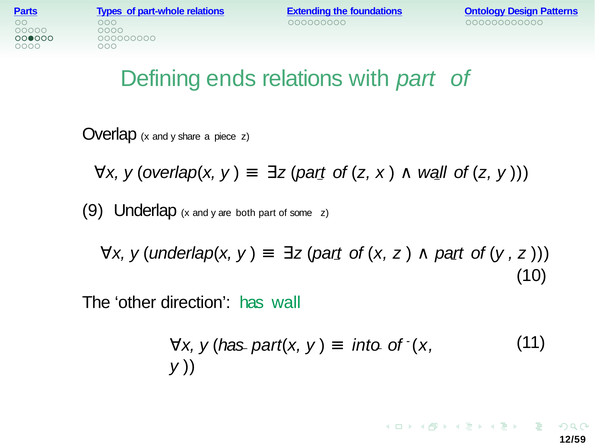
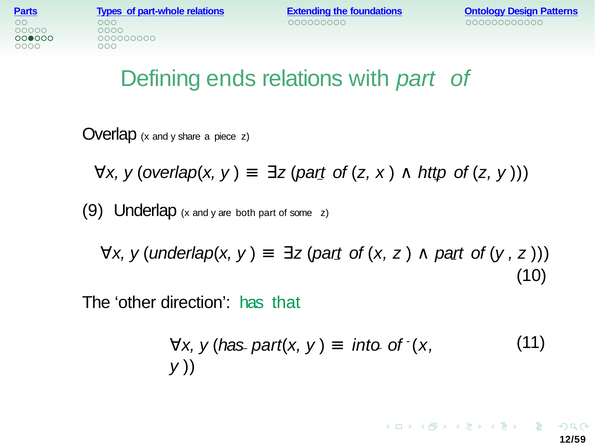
wall at (432, 173): wall -> http
has wall: wall -> that
